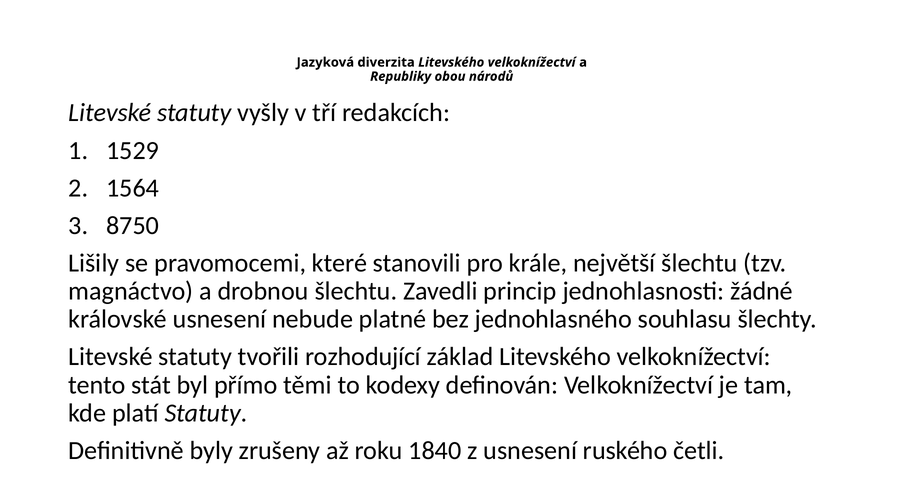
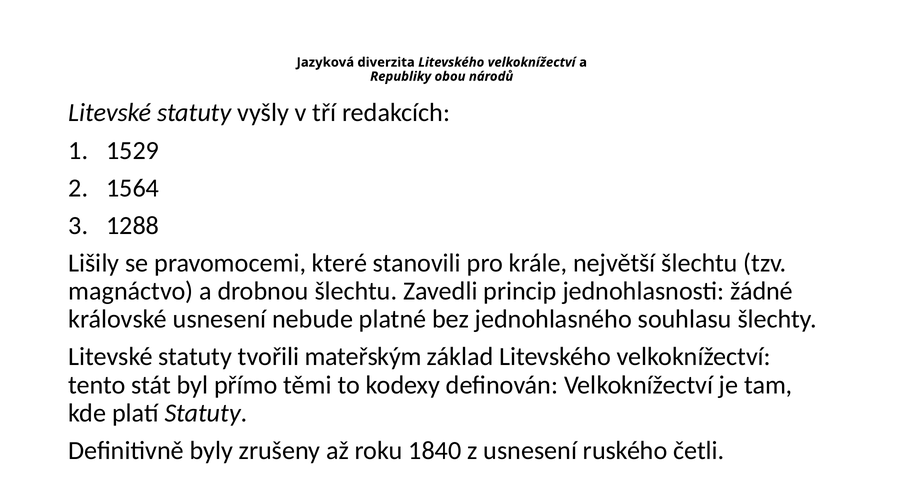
8750: 8750 -> 1288
rozhodující: rozhodující -> mateřským
